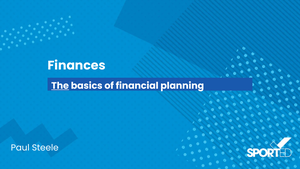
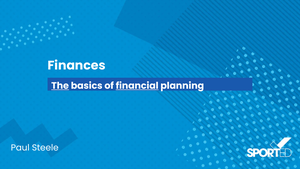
financial underline: none -> present
